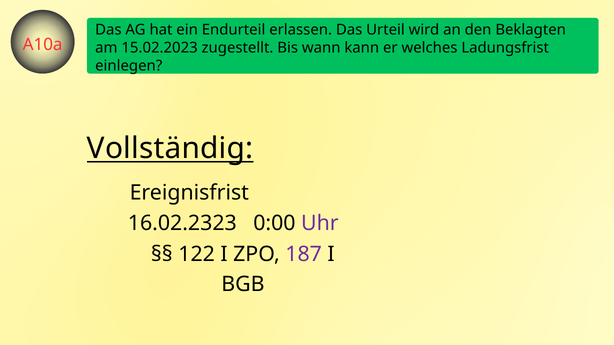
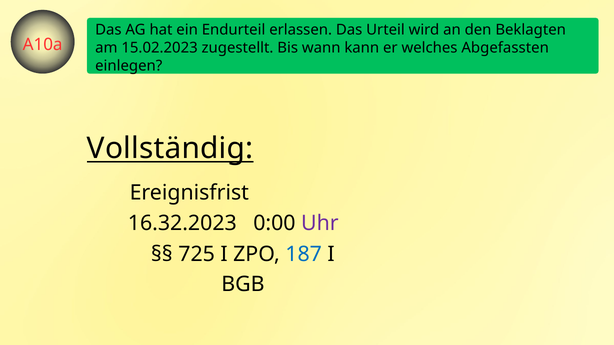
Ladungsfrist: Ladungsfrist -> Abgefassten
16.02.2323: 16.02.2323 -> 16.32.2023
122: 122 -> 725
187 colour: purple -> blue
